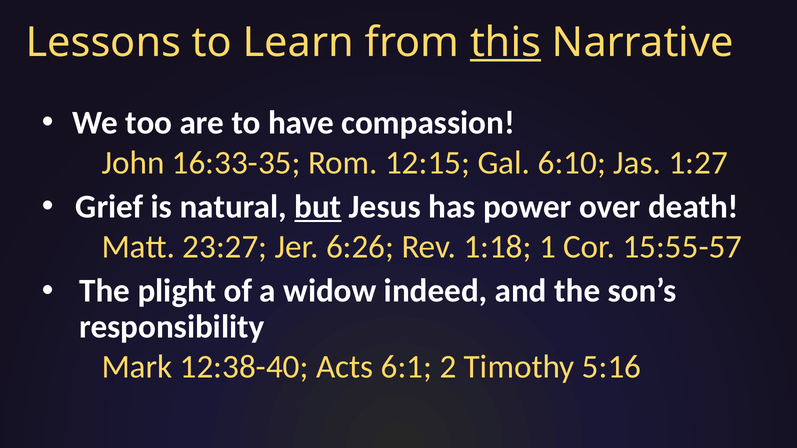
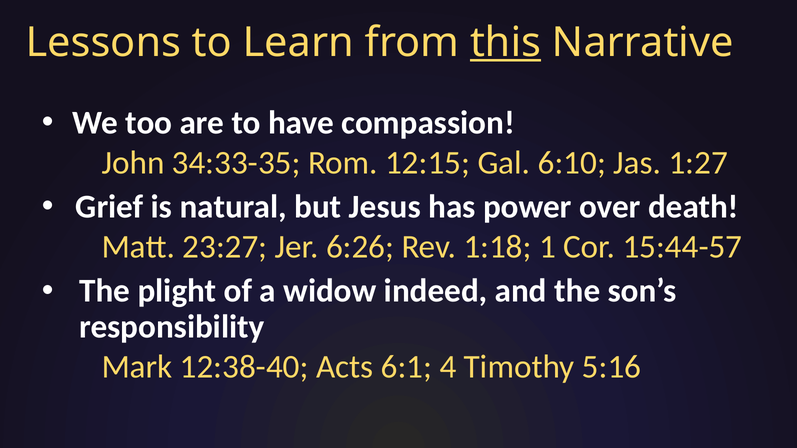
16:33-35: 16:33-35 -> 34:33-35
but underline: present -> none
15:55-57: 15:55-57 -> 15:44-57
2: 2 -> 4
